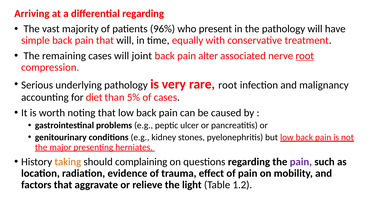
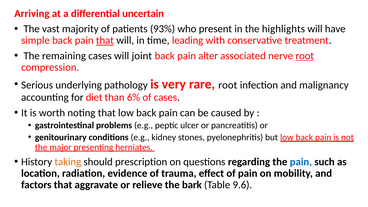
differential regarding: regarding -> uncertain
96%: 96% -> 93%
the pathology: pathology -> highlights
that at (105, 40) underline: none -> present
equally: equally -> leading
5%: 5% -> 6%
complaining: complaining -> prescription
pain at (301, 162) colour: purple -> blue
light: light -> bark
1.2: 1.2 -> 9.6
